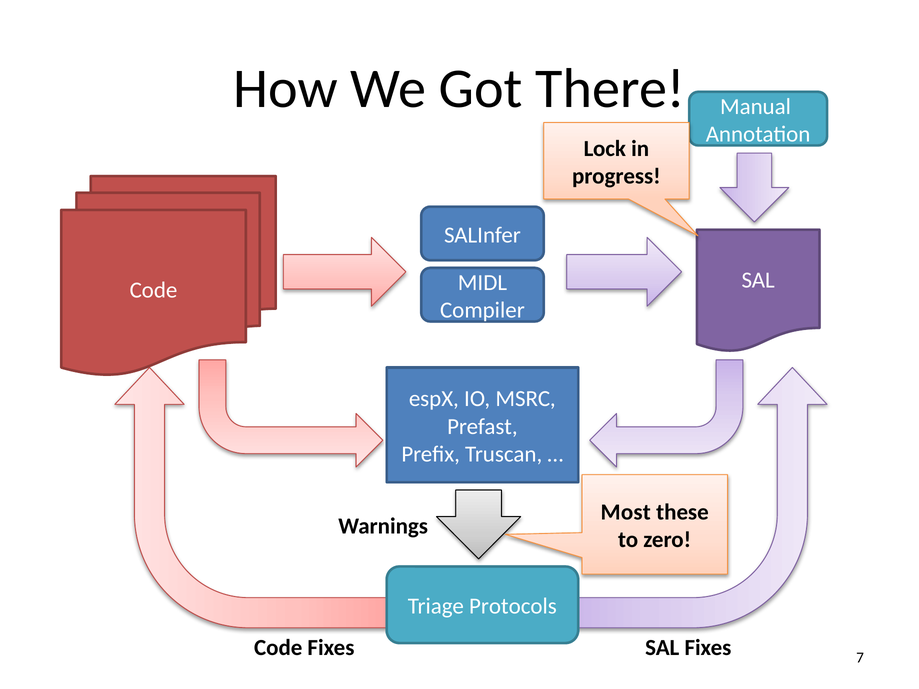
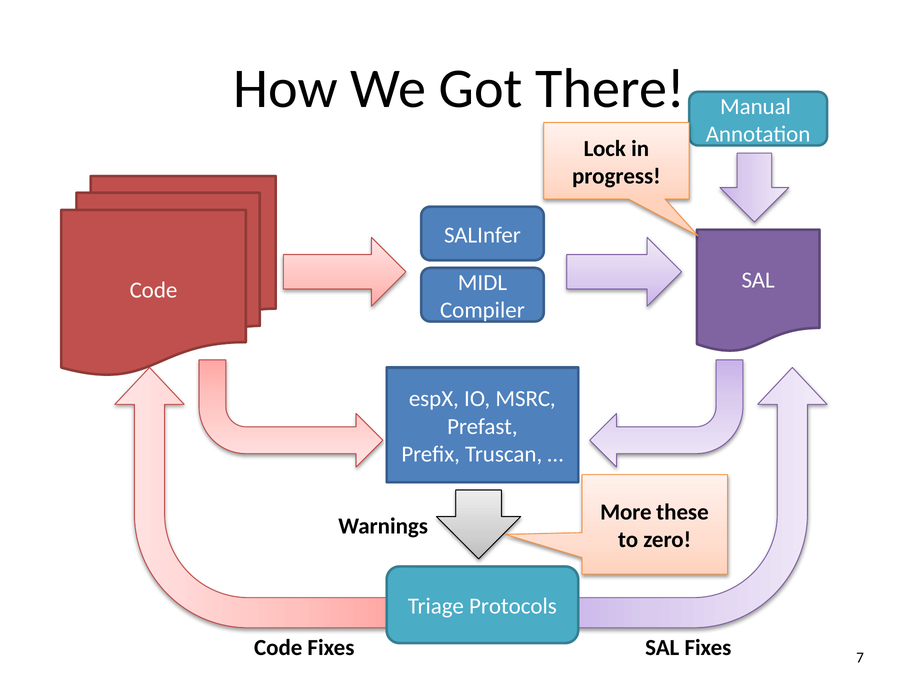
Most: Most -> More
